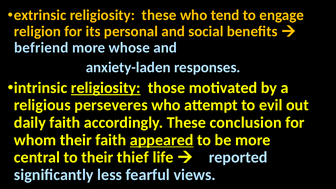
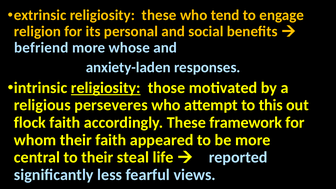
evil: evil -> this
daily: daily -> flock
conclusion: conclusion -> framework
appeared underline: present -> none
thief: thief -> steal
